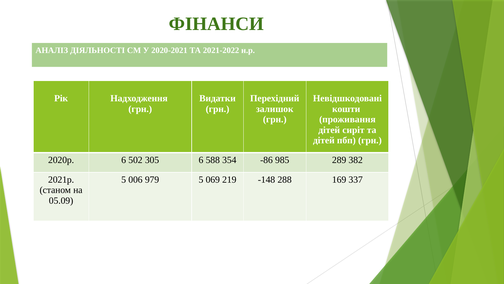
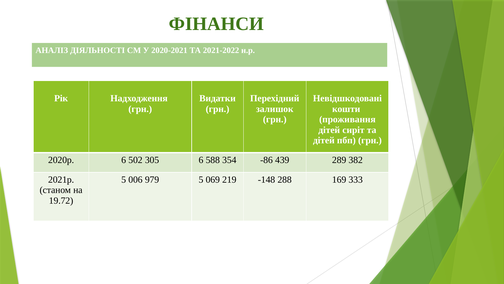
985: 985 -> 439
337: 337 -> 333
05.09: 05.09 -> 19.72
